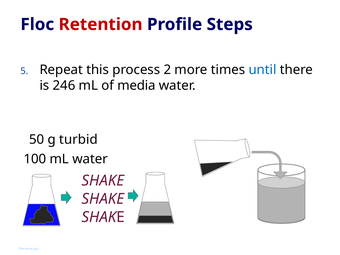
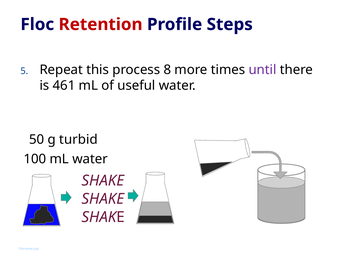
2: 2 -> 8
until colour: blue -> purple
246: 246 -> 461
media: media -> useful
